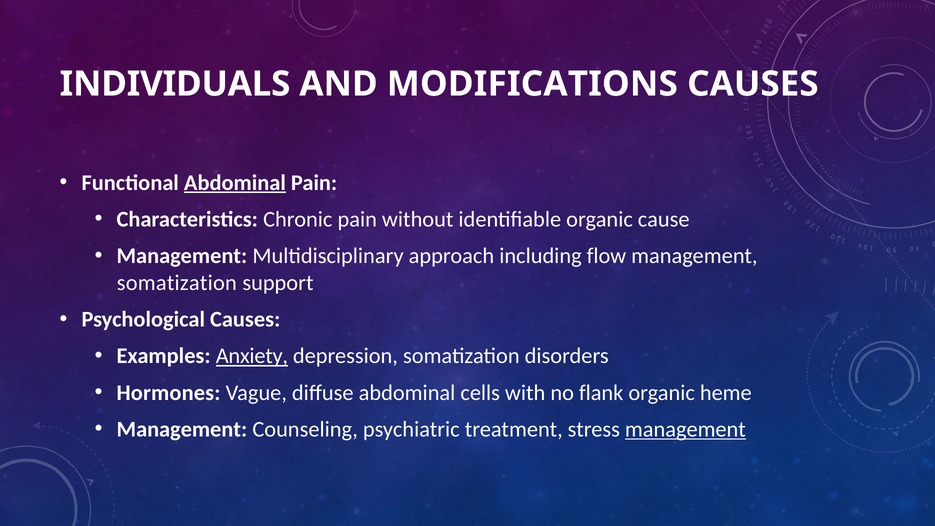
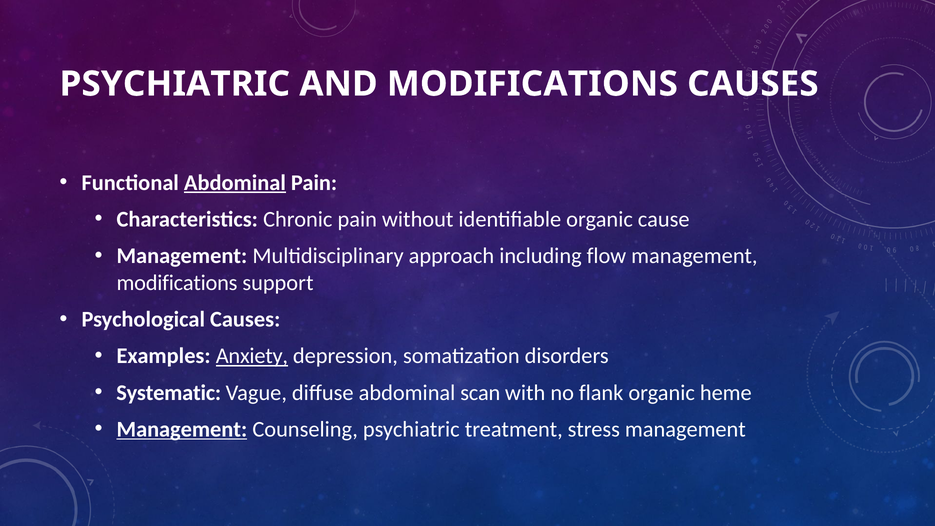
INDIVIDUALS at (175, 84): INDIVIDUALS -> PSYCHIATRIC
somatization at (177, 283): somatization -> modifications
Hormones: Hormones -> Systematic
cells: cells -> scan
Management at (182, 429) underline: none -> present
management at (685, 429) underline: present -> none
